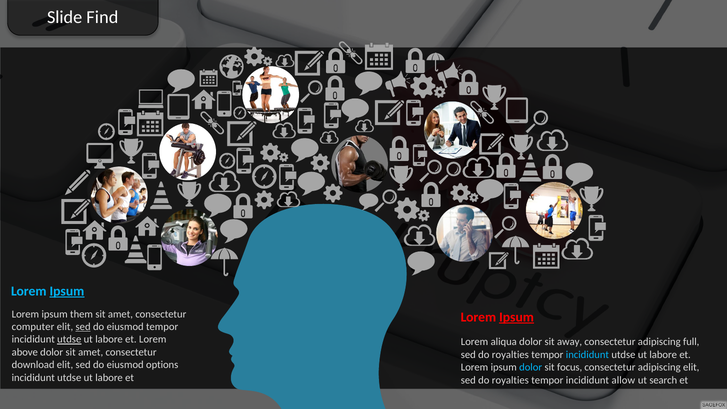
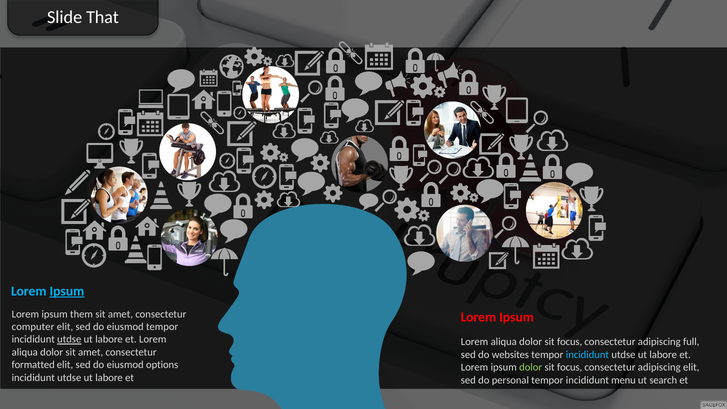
Find: Find -> That
Ipsum at (517, 317) underline: present -> none
sed at (83, 327) underline: present -> none
away at (570, 342): away -> focus
above at (25, 352): above -> aliqua
royalties at (510, 354): royalties -> websites
download: download -> formatted
dolor at (531, 367) colour: light blue -> light green
royalties at (510, 380): royalties -> personal
allow: allow -> menu
